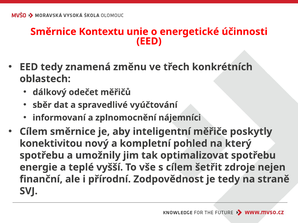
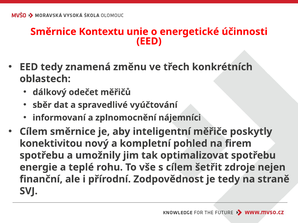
který: který -> firem
vyšší: vyšší -> rohu
